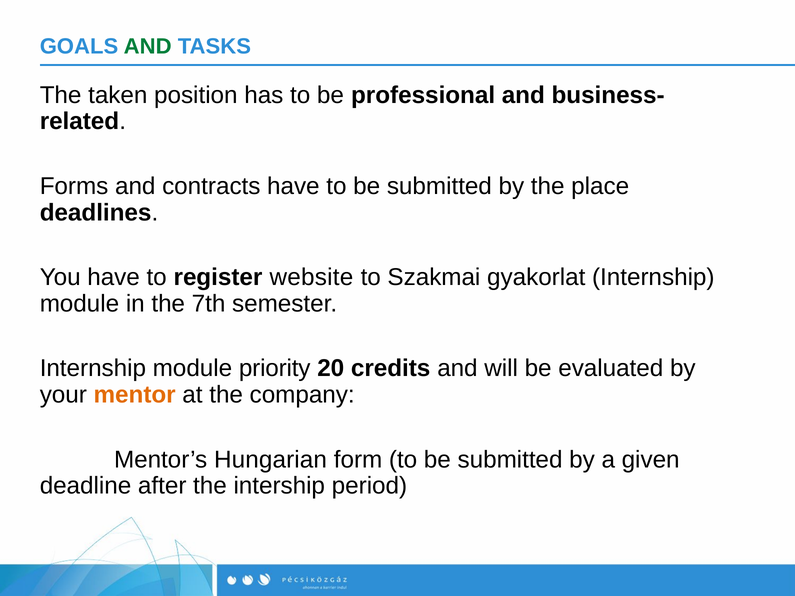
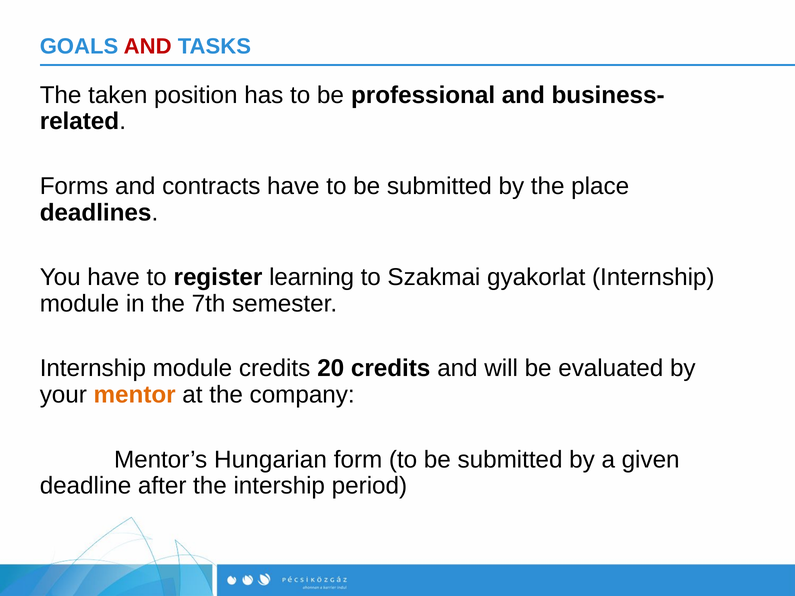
AND at (148, 46) colour: green -> red
website: website -> learning
module priority: priority -> credits
